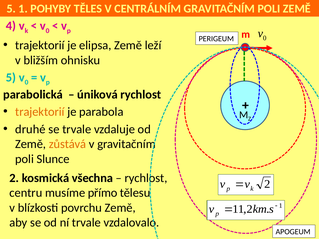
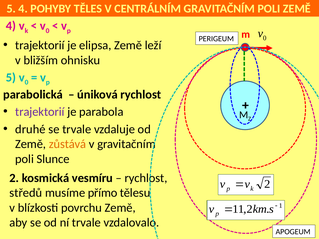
5 1: 1 -> 4
trajektorií at (40, 112) colour: orange -> purple
všechna: všechna -> vesmíru
centru: centru -> středů
